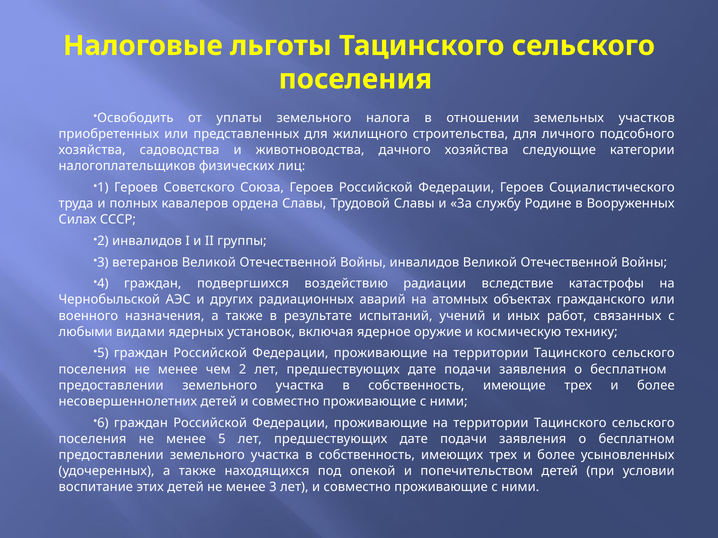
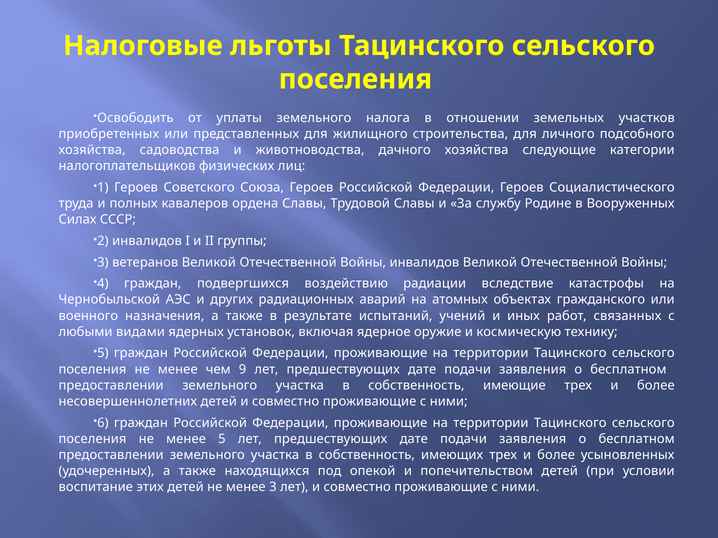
2: 2 -> 9
